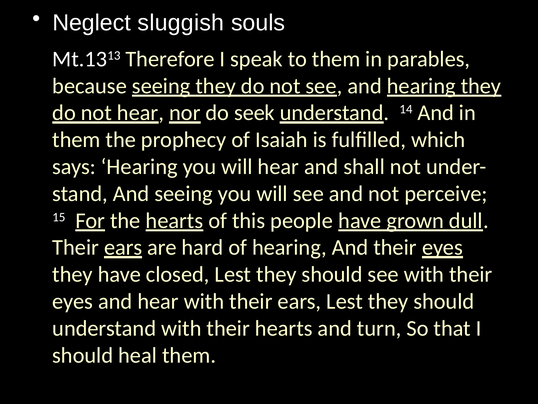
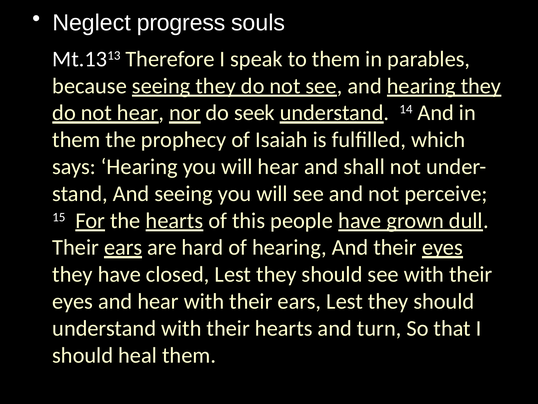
sluggish: sluggish -> progress
